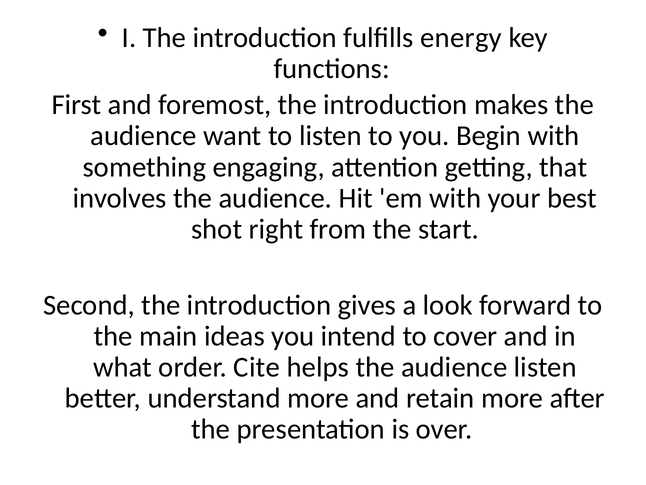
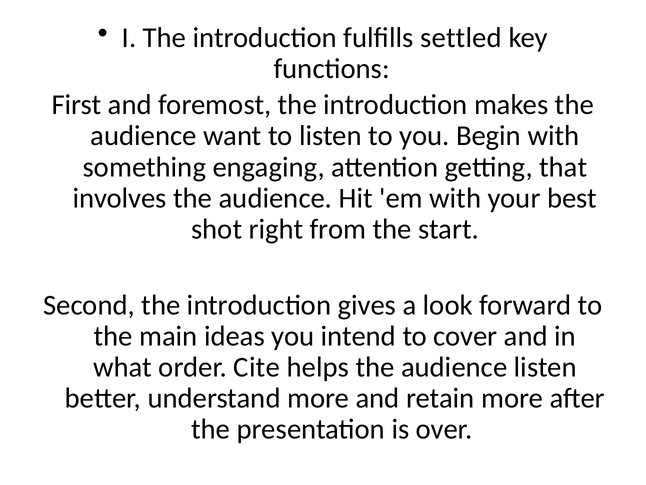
energy: energy -> settled
